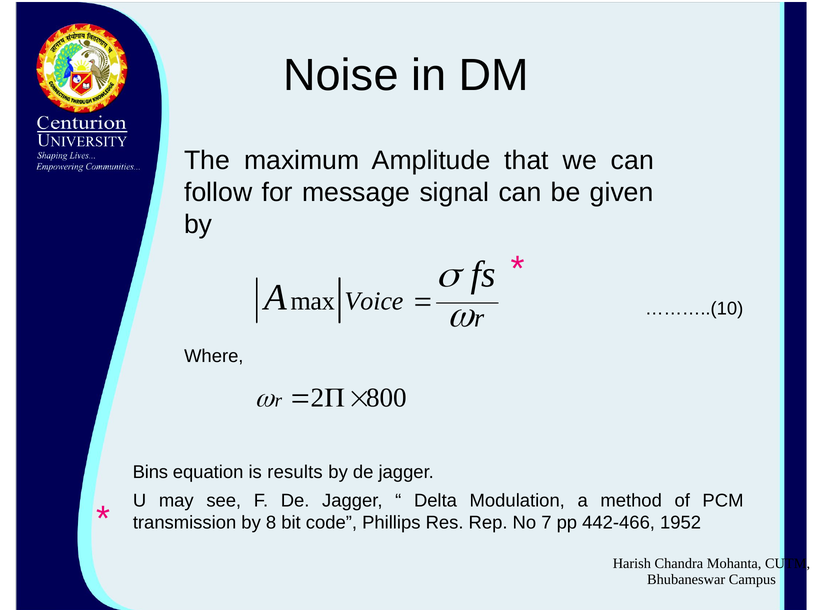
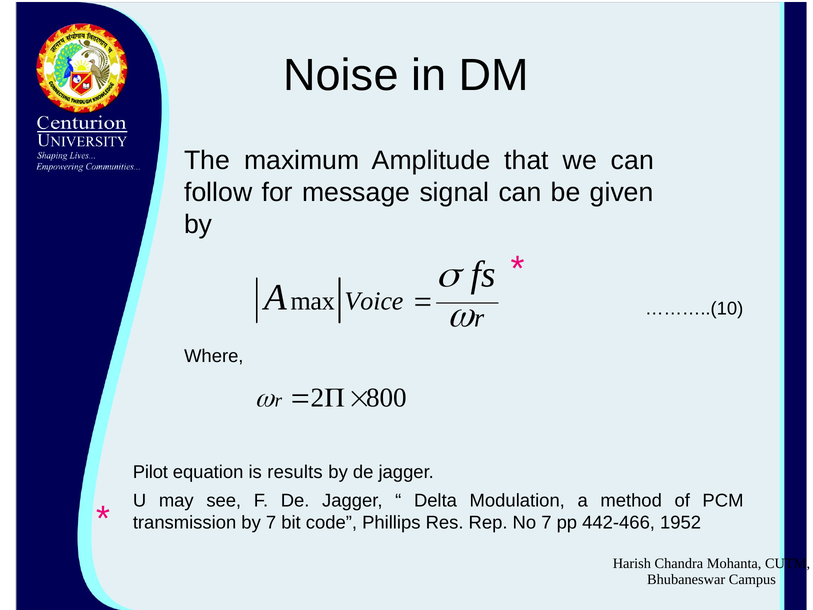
Bins: Bins -> Pilot
by 8: 8 -> 7
